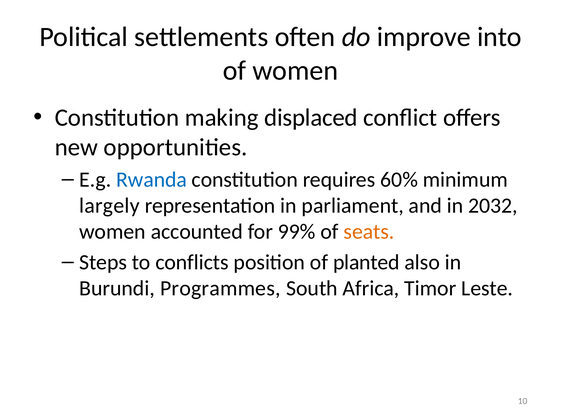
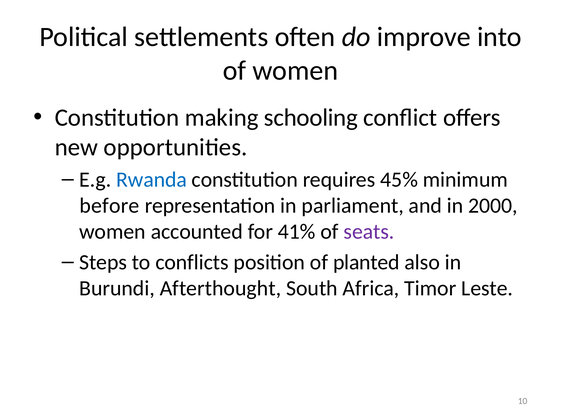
displaced: displaced -> schooling
60%: 60% -> 45%
largely: largely -> before
2032: 2032 -> 2000
99%: 99% -> 41%
seats colour: orange -> purple
Programmes: Programmes -> Afterthought
